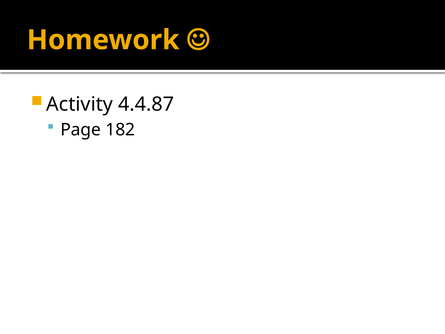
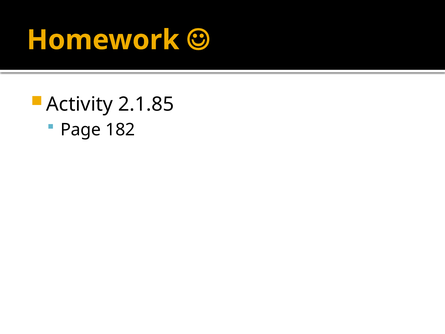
4.4.87: 4.4.87 -> 2.1.85
